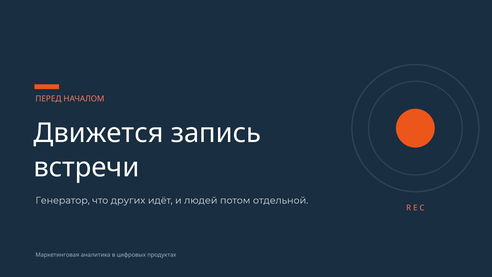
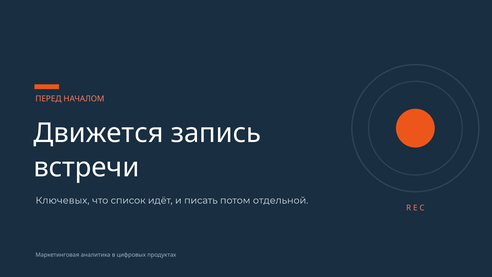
Генератор: Генератор -> Ключевых
других: других -> список
людей: людей -> писать
